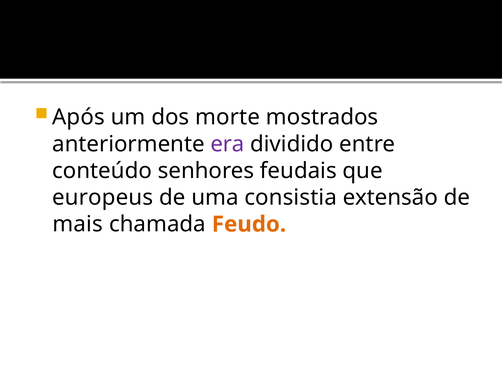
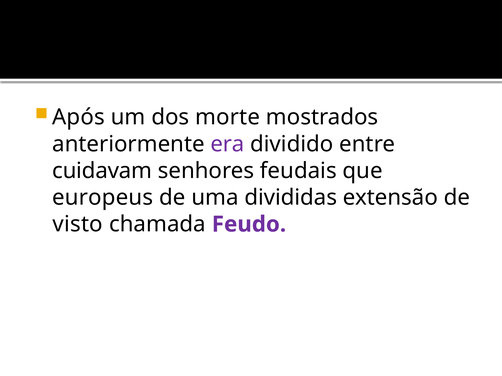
conteúdo: conteúdo -> cuidavam
consistia: consistia -> divididas
mais: mais -> visto
Feudo colour: orange -> purple
